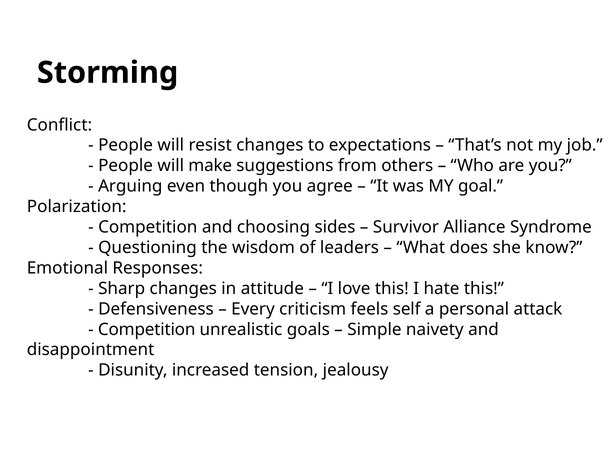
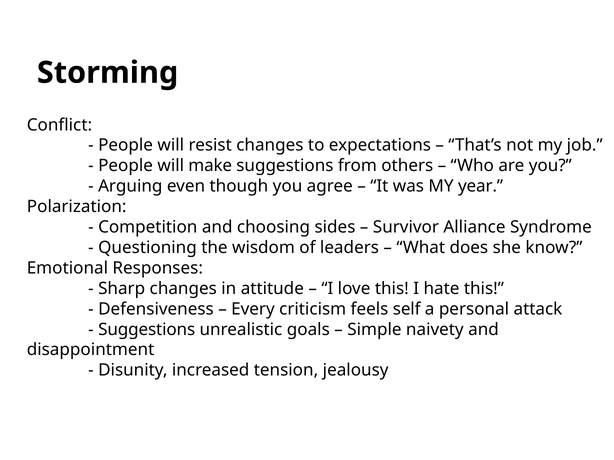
goal: goal -> year
Competition at (147, 330): Competition -> Suggestions
